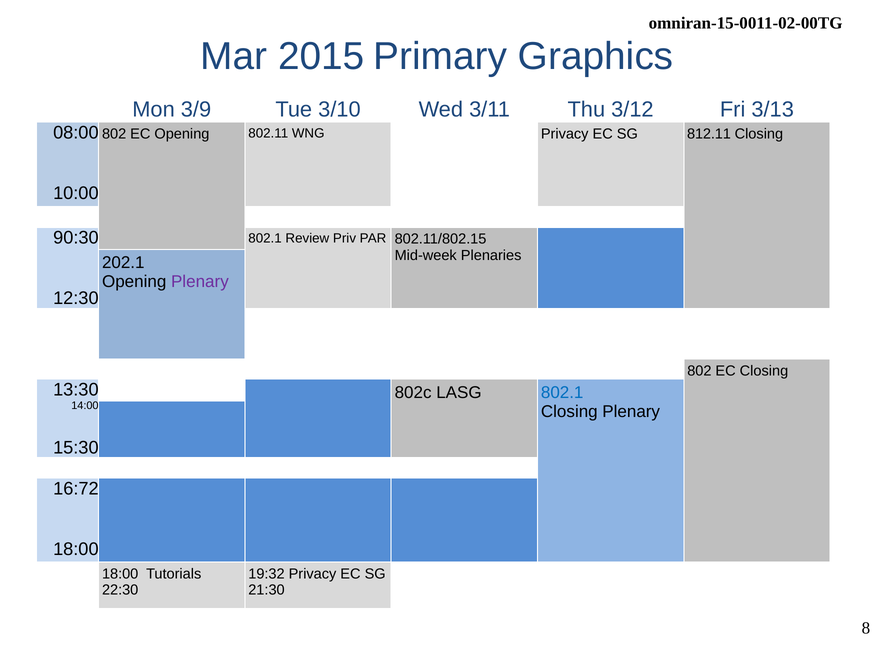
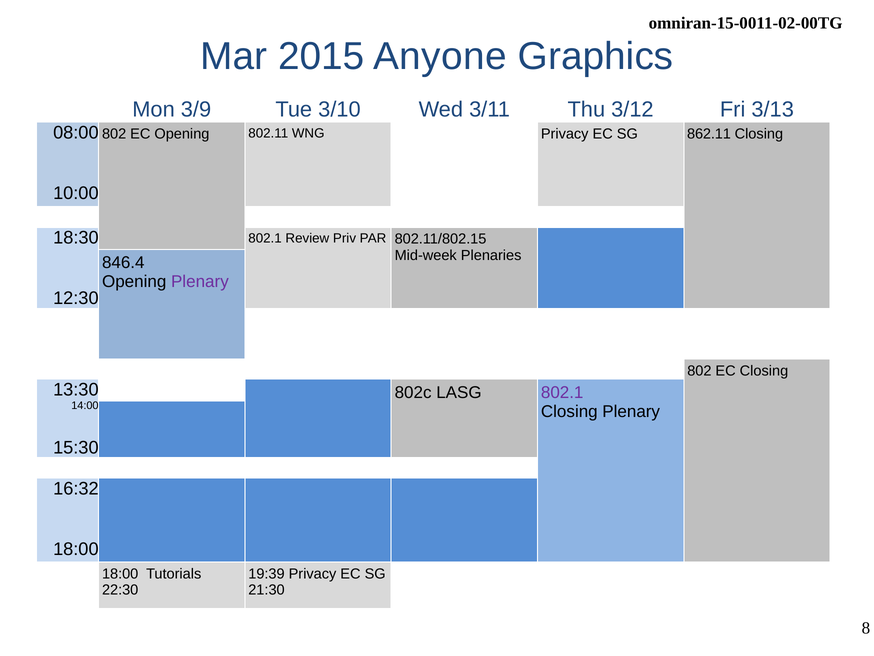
Primary: Primary -> Anyone
812.11: 812.11 -> 862.11
90:30: 90:30 -> 18:30
202.1: 202.1 -> 846.4
802.1 at (562, 392) colour: blue -> purple
16:72: 16:72 -> 16:32
19:32: 19:32 -> 19:39
